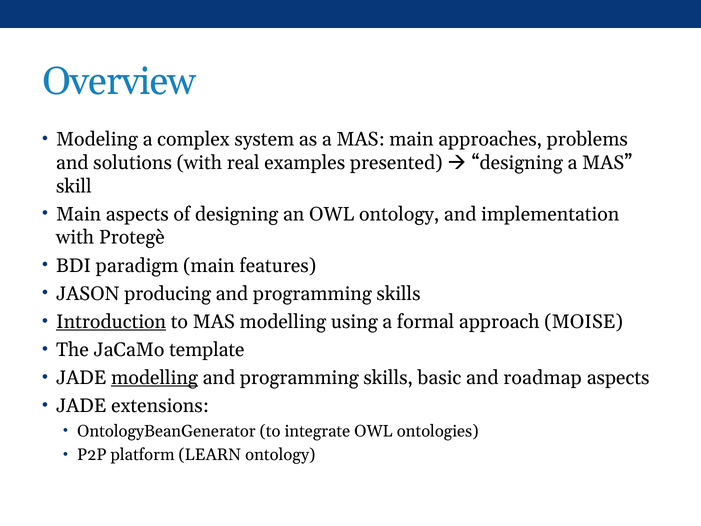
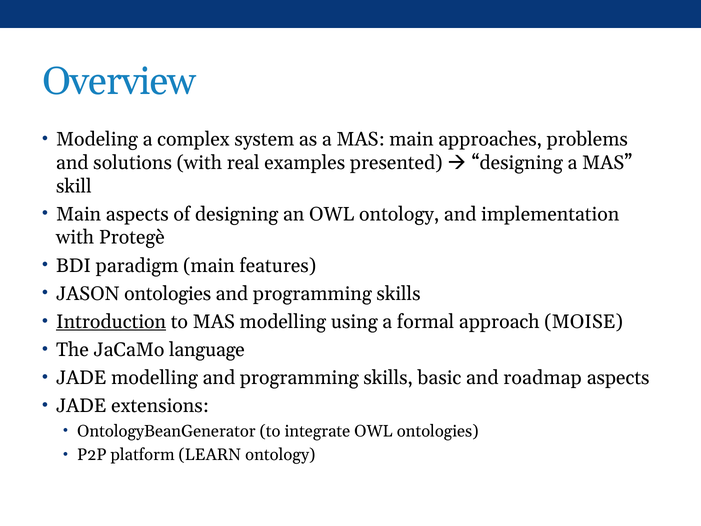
JASON producing: producing -> ontologies
template: template -> language
modelling at (155, 378) underline: present -> none
